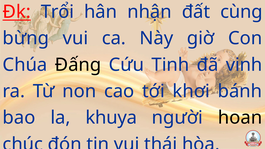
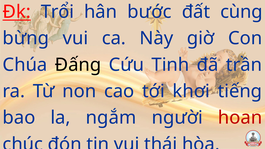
nhận: nhận -> bước
vinh: vinh -> trần
bánh: bánh -> tiếng
khuya: khuya -> ngắm
hoan colour: black -> red
